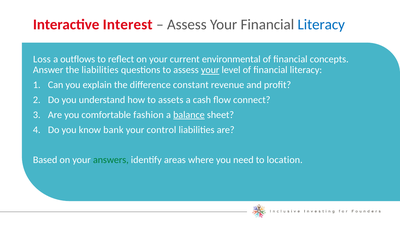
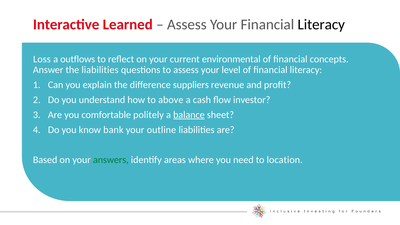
Interest: Interest -> Learned
Literacy at (321, 25) colour: blue -> black
your at (210, 70) underline: present -> none
constant: constant -> suppliers
assets: assets -> above
connect: connect -> investor
fashion: fashion -> politely
control: control -> outline
